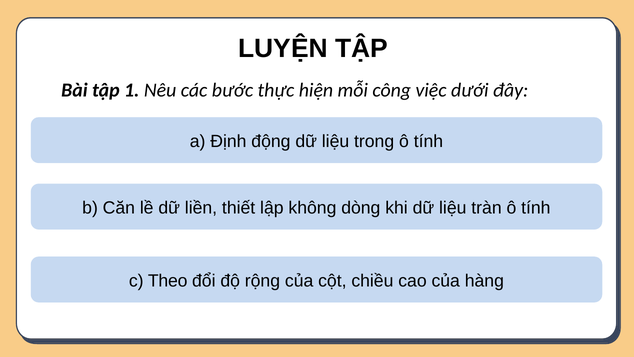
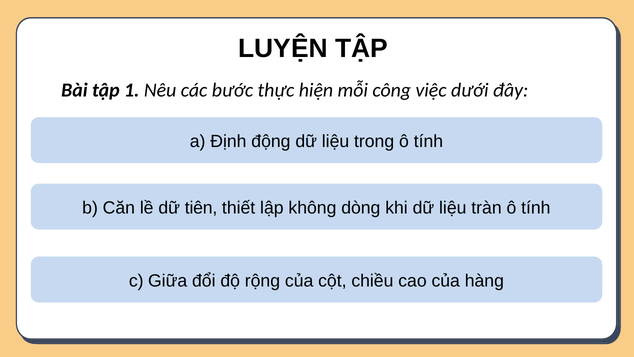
liền: liền -> tiên
Theo: Theo -> Giữa
